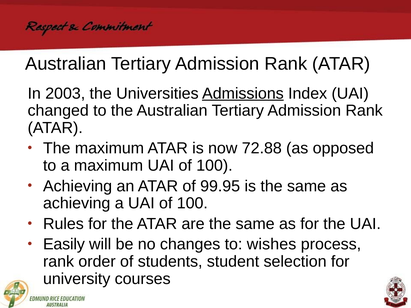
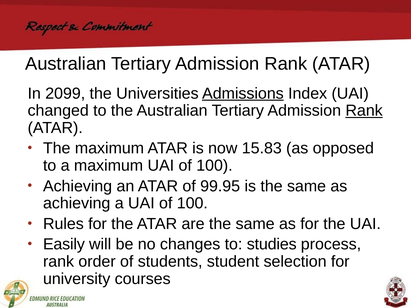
2003: 2003 -> 2099
Rank at (364, 111) underline: none -> present
72.88: 72.88 -> 15.83
wishes: wishes -> studies
